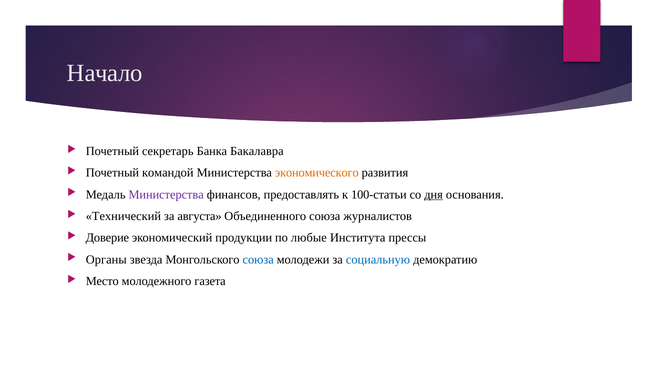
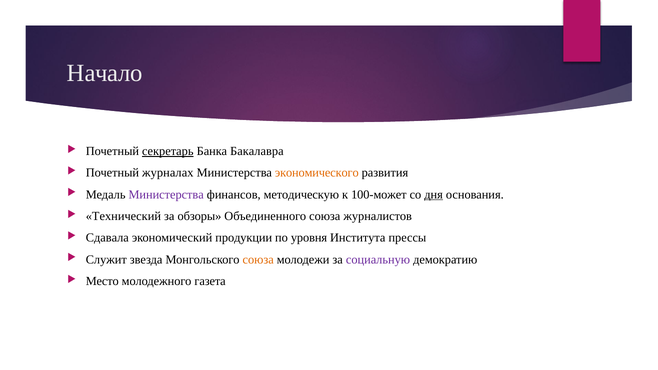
секретарь underline: none -> present
командой: командой -> журналах
предоставлять: предоставлять -> методическую
100-статьи: 100-статьи -> 100-может
августа: августа -> обзоры
Доверие: Доверие -> Сдавала
любые: любые -> уровня
Органы: Органы -> Служит
союза at (258, 260) colour: blue -> orange
социальную colour: blue -> purple
